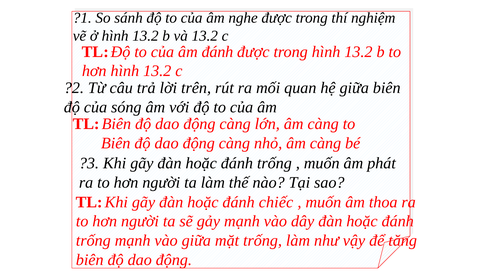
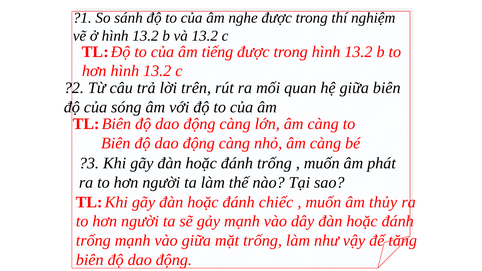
âm đánh: đánh -> tiếng
thoa: thoa -> thủy
